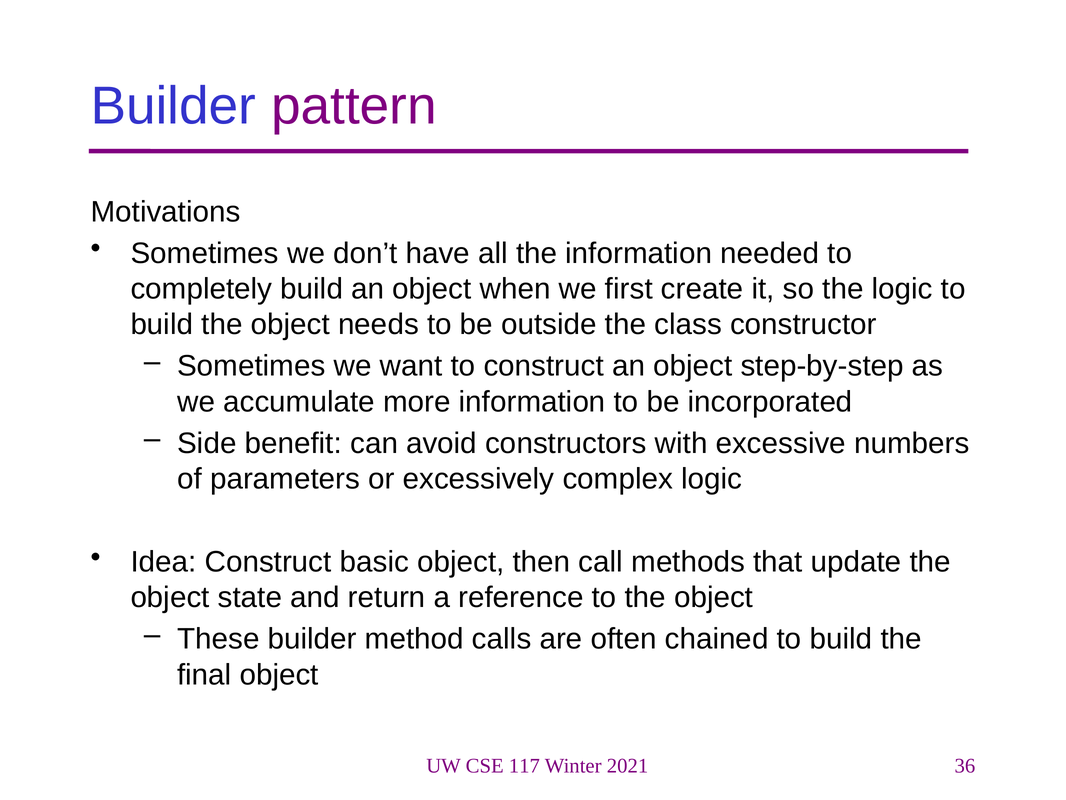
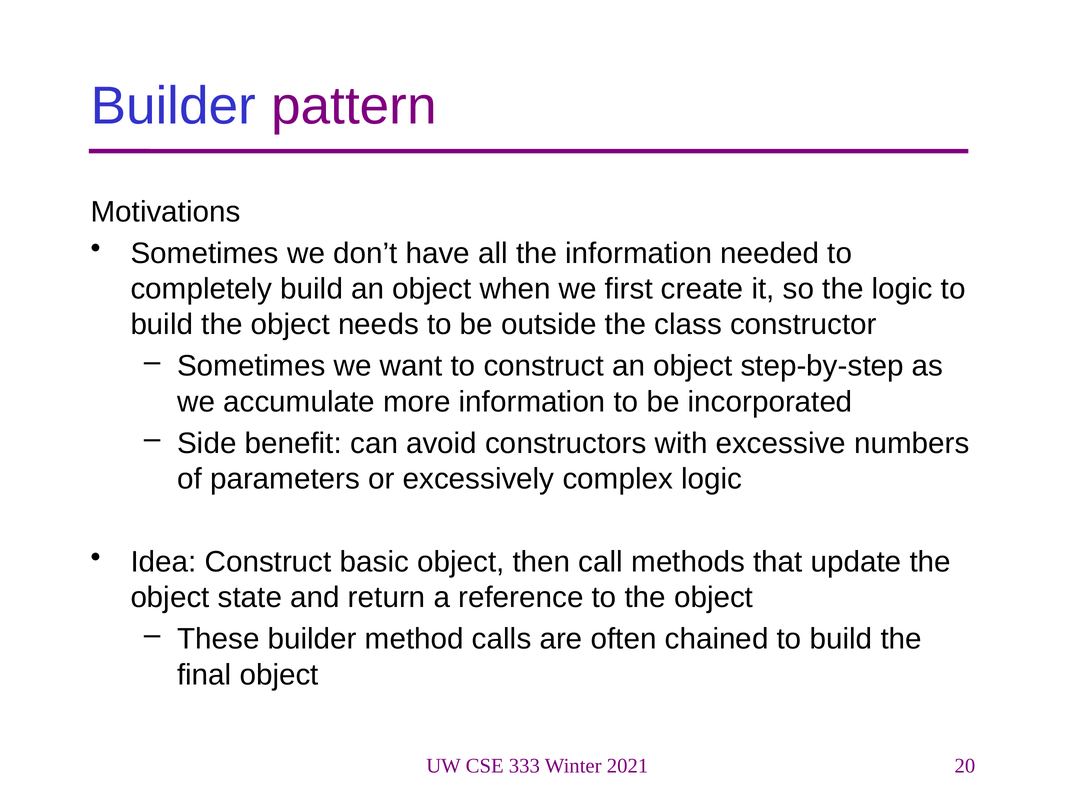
117: 117 -> 333
36: 36 -> 20
